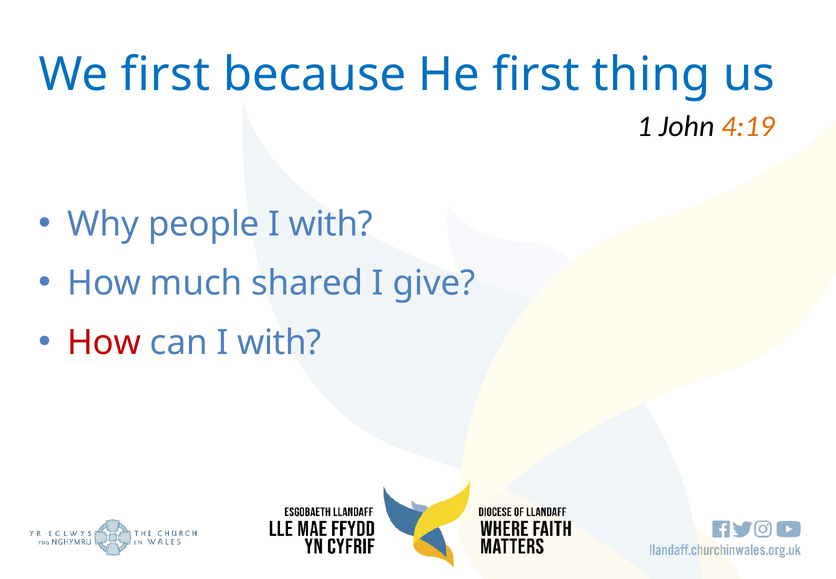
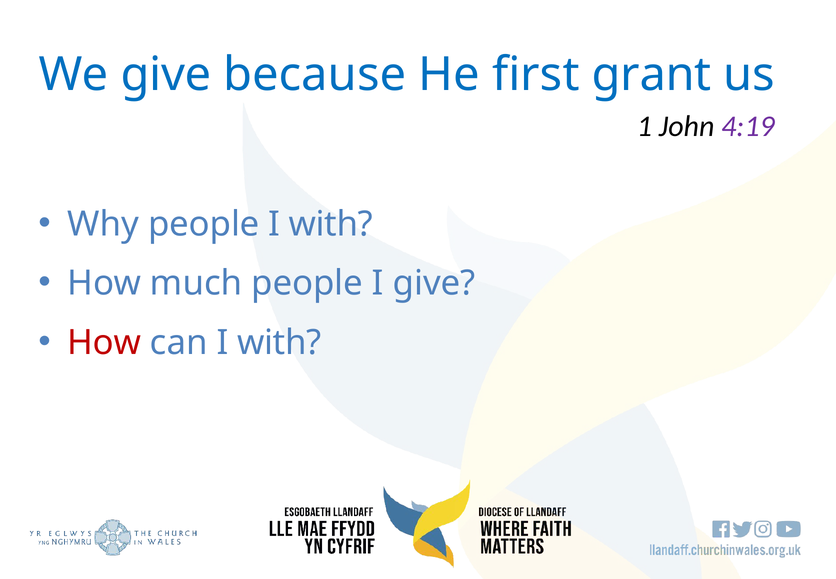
We first: first -> give
thing: thing -> grant
4:19 colour: orange -> purple
much shared: shared -> people
